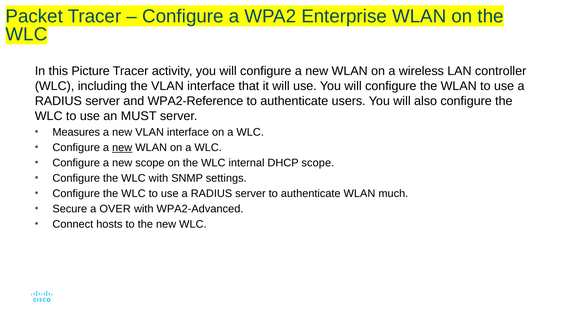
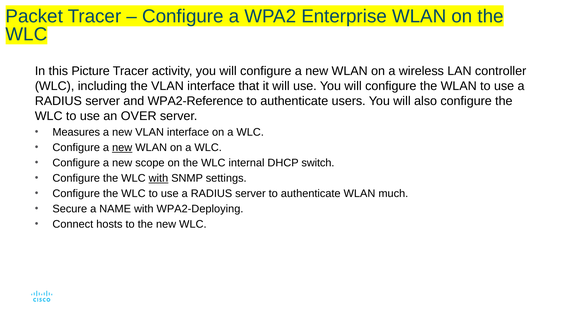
MUST: MUST -> OVER
DHCP scope: scope -> switch
with at (158, 178) underline: none -> present
OVER: OVER -> NAME
WPA2-Advanced: WPA2-Advanced -> WPA2-Deploying
